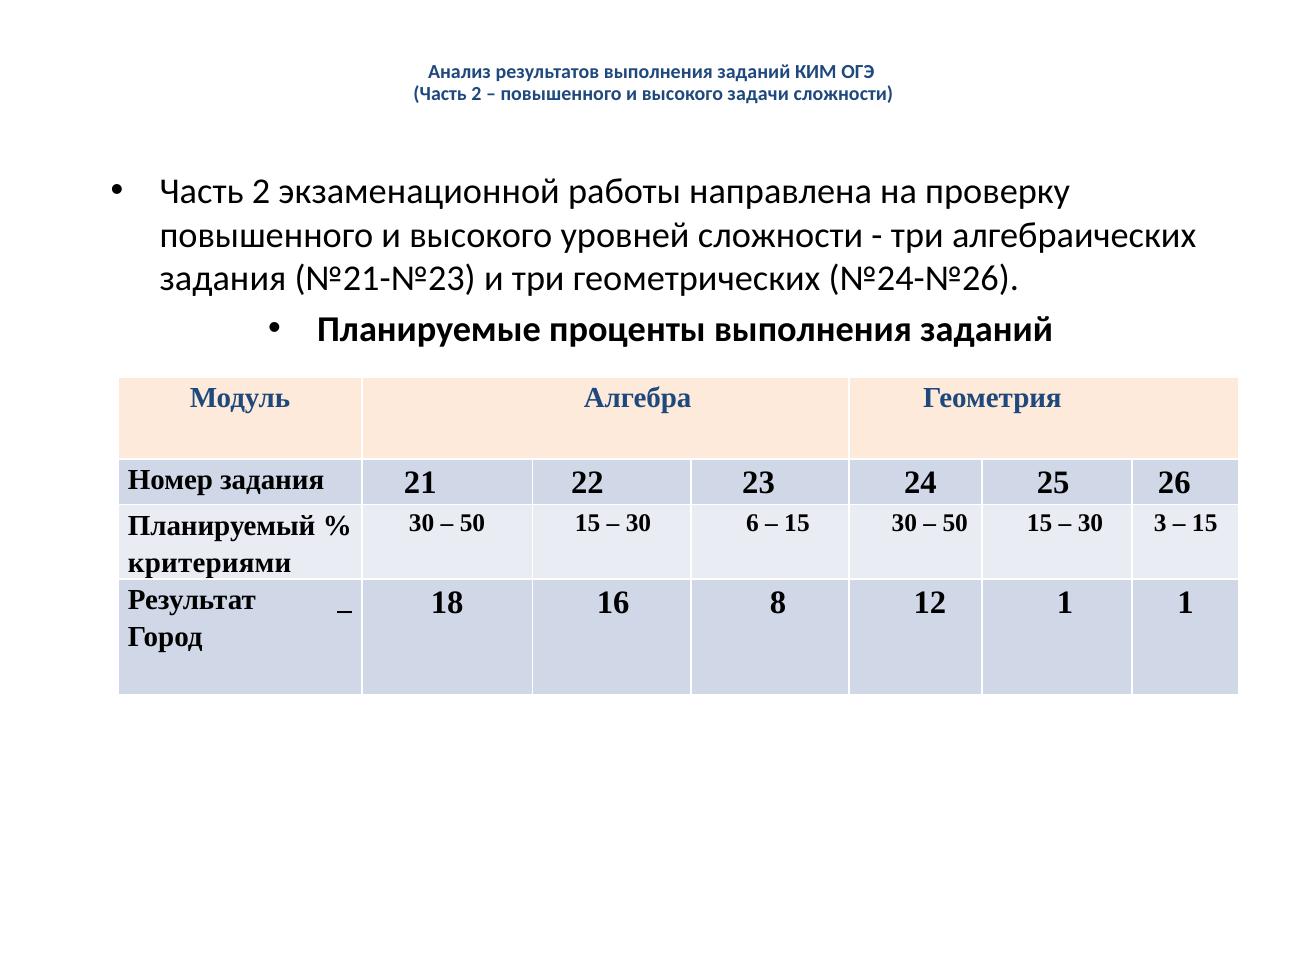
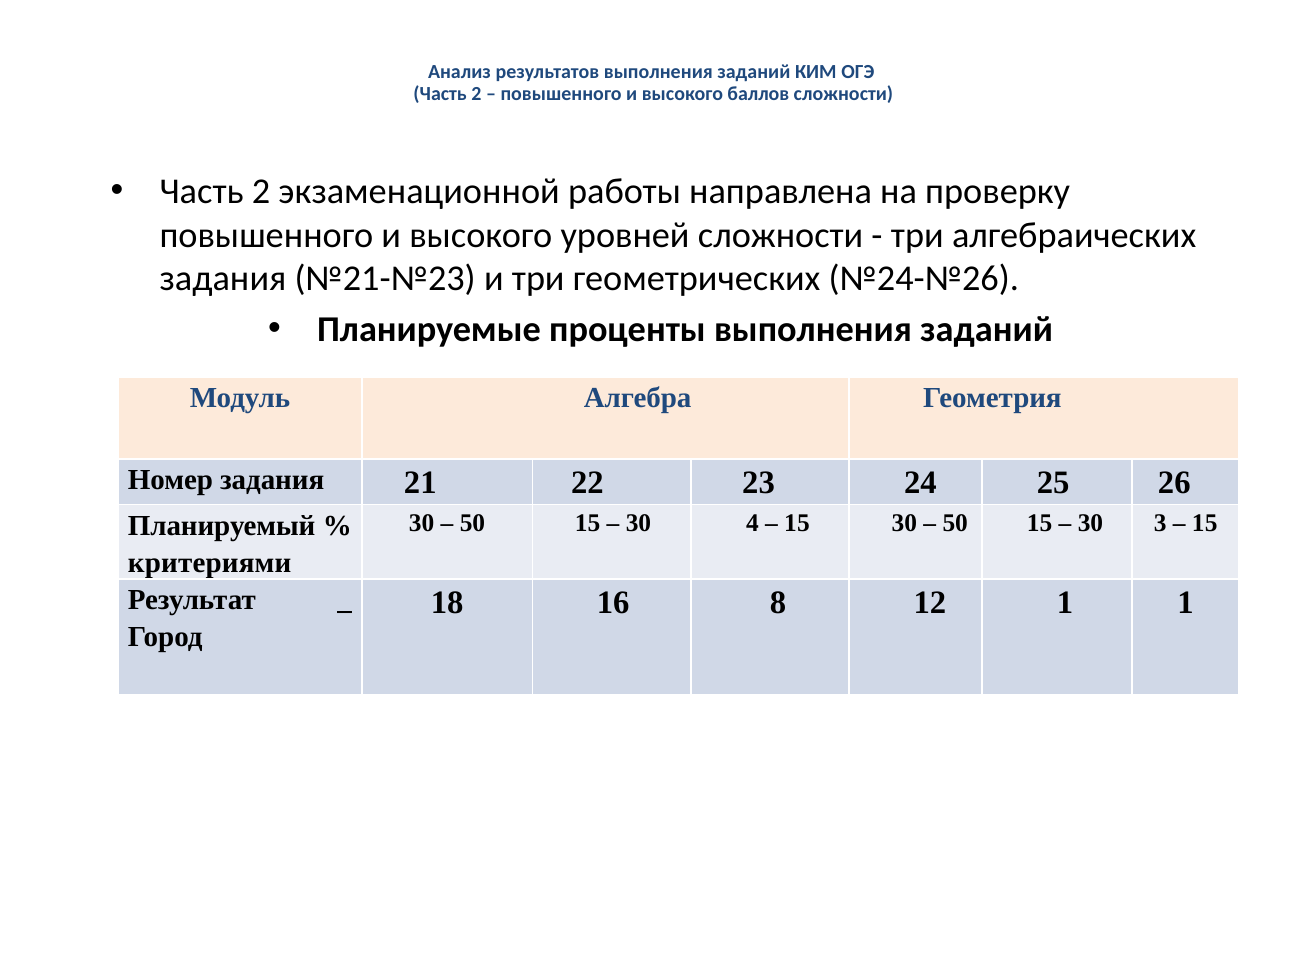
задачи: задачи -> баллов
6: 6 -> 4
